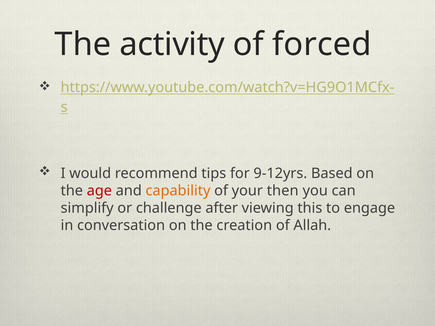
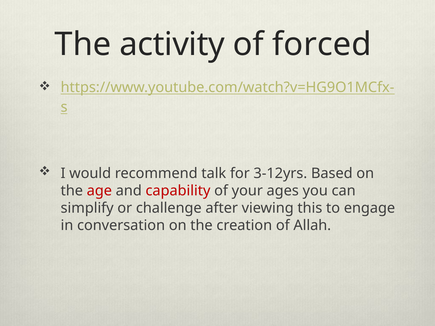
tips: tips -> talk
9-12yrs: 9-12yrs -> 3-12yrs
capability colour: orange -> red
then: then -> ages
